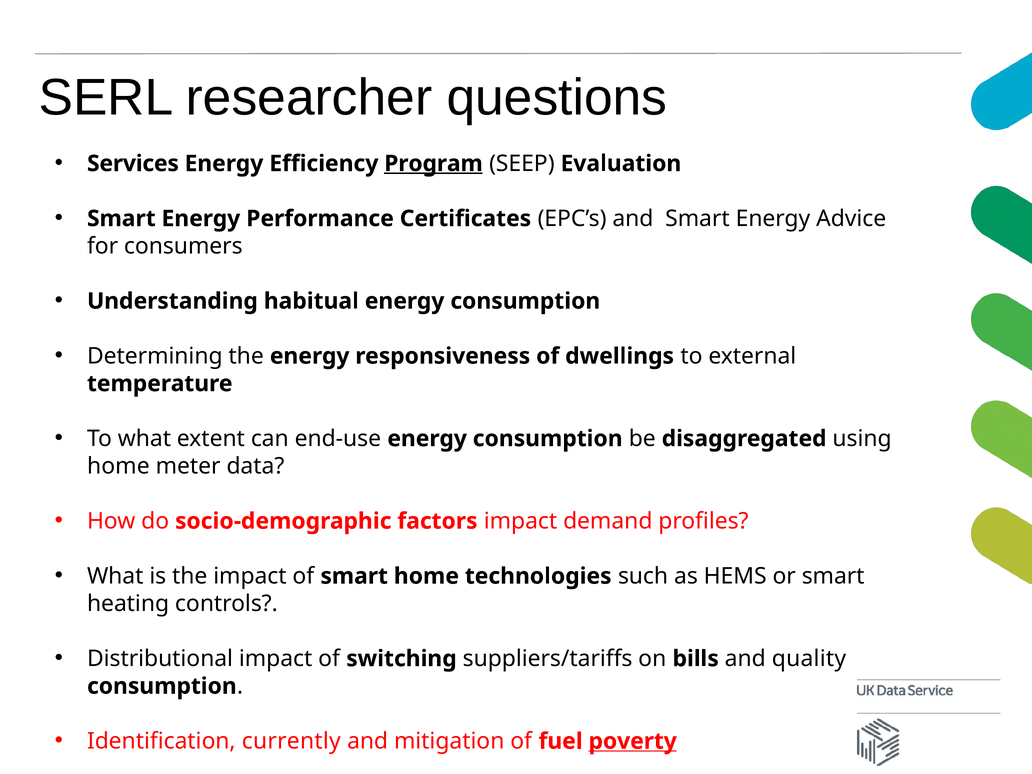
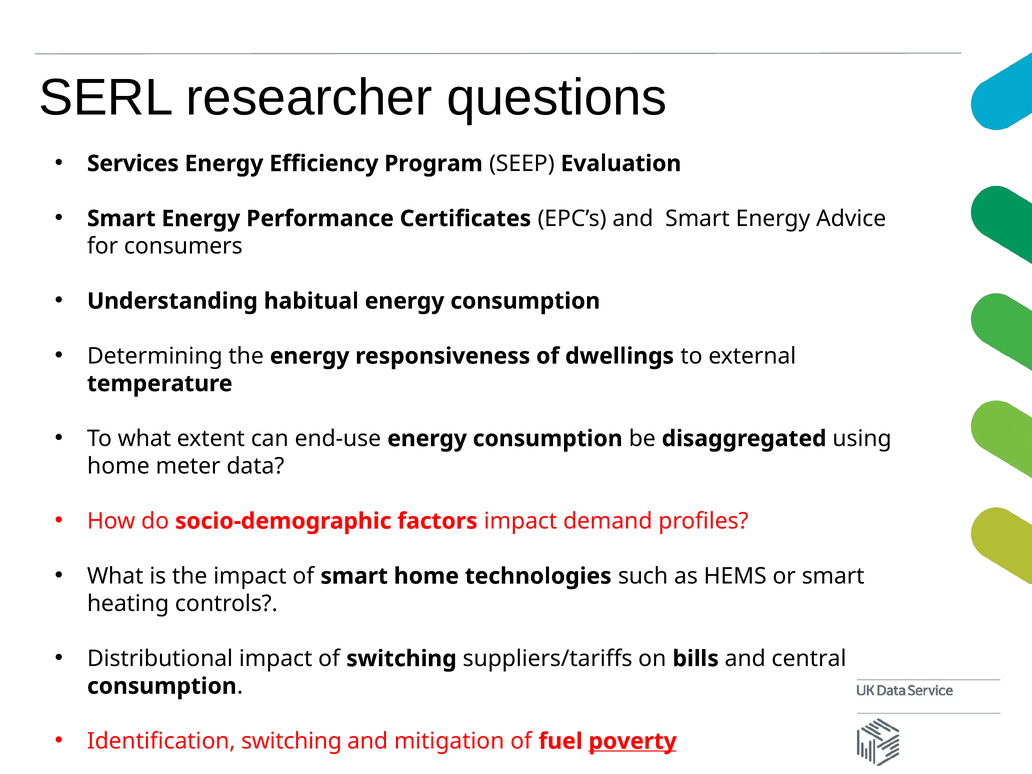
Program underline: present -> none
quality: quality -> central
Identification currently: currently -> switching
